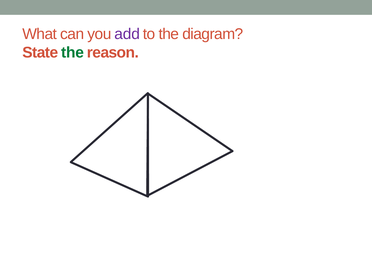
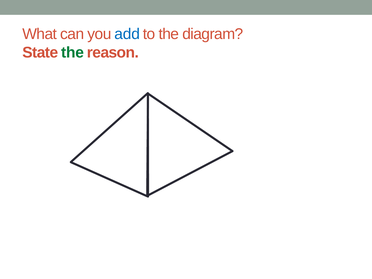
add colour: purple -> blue
